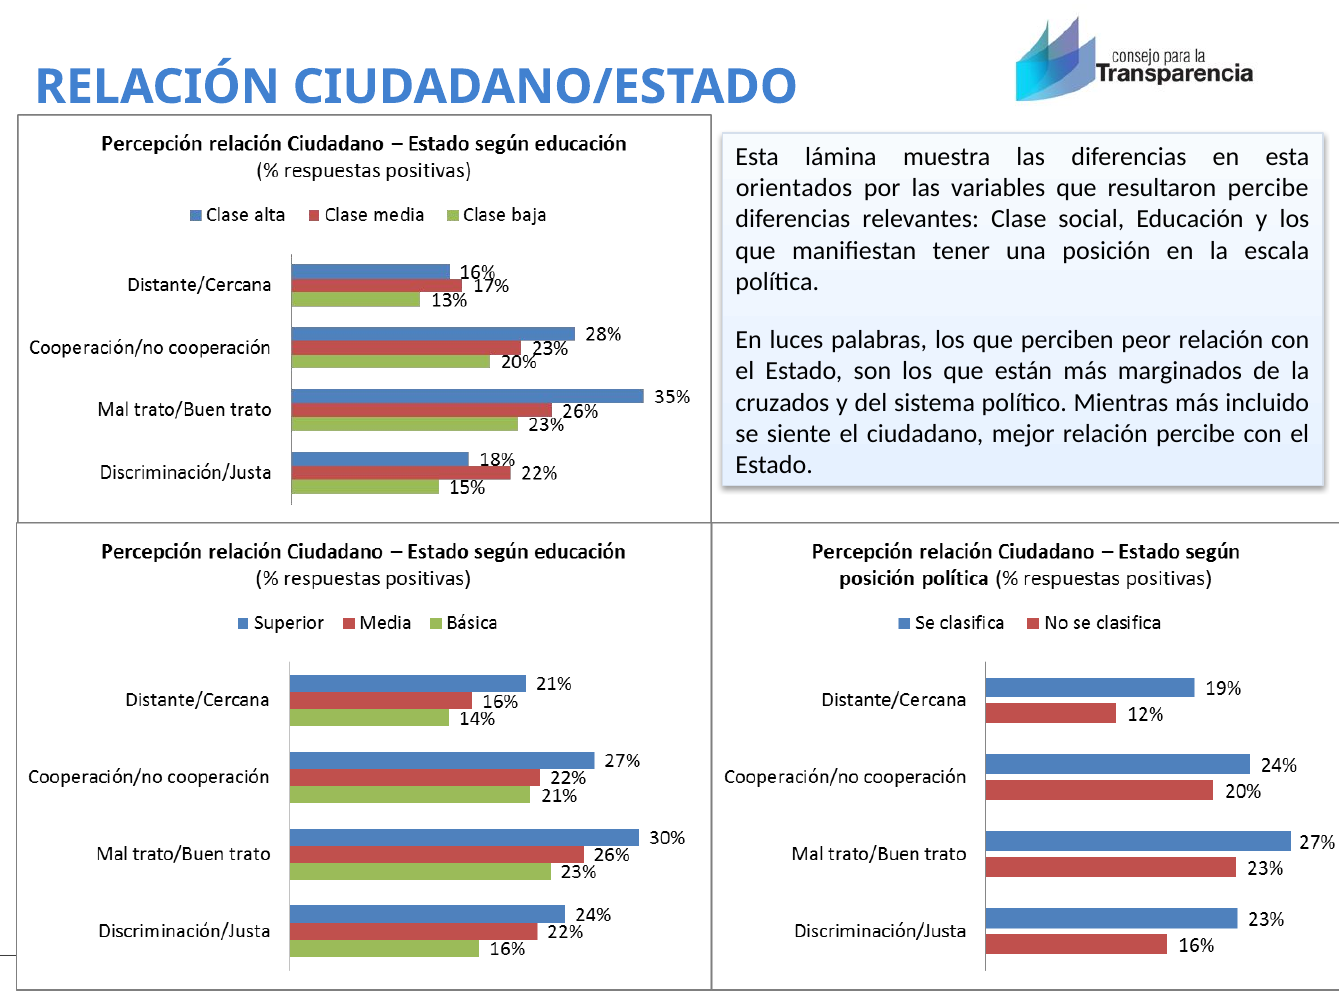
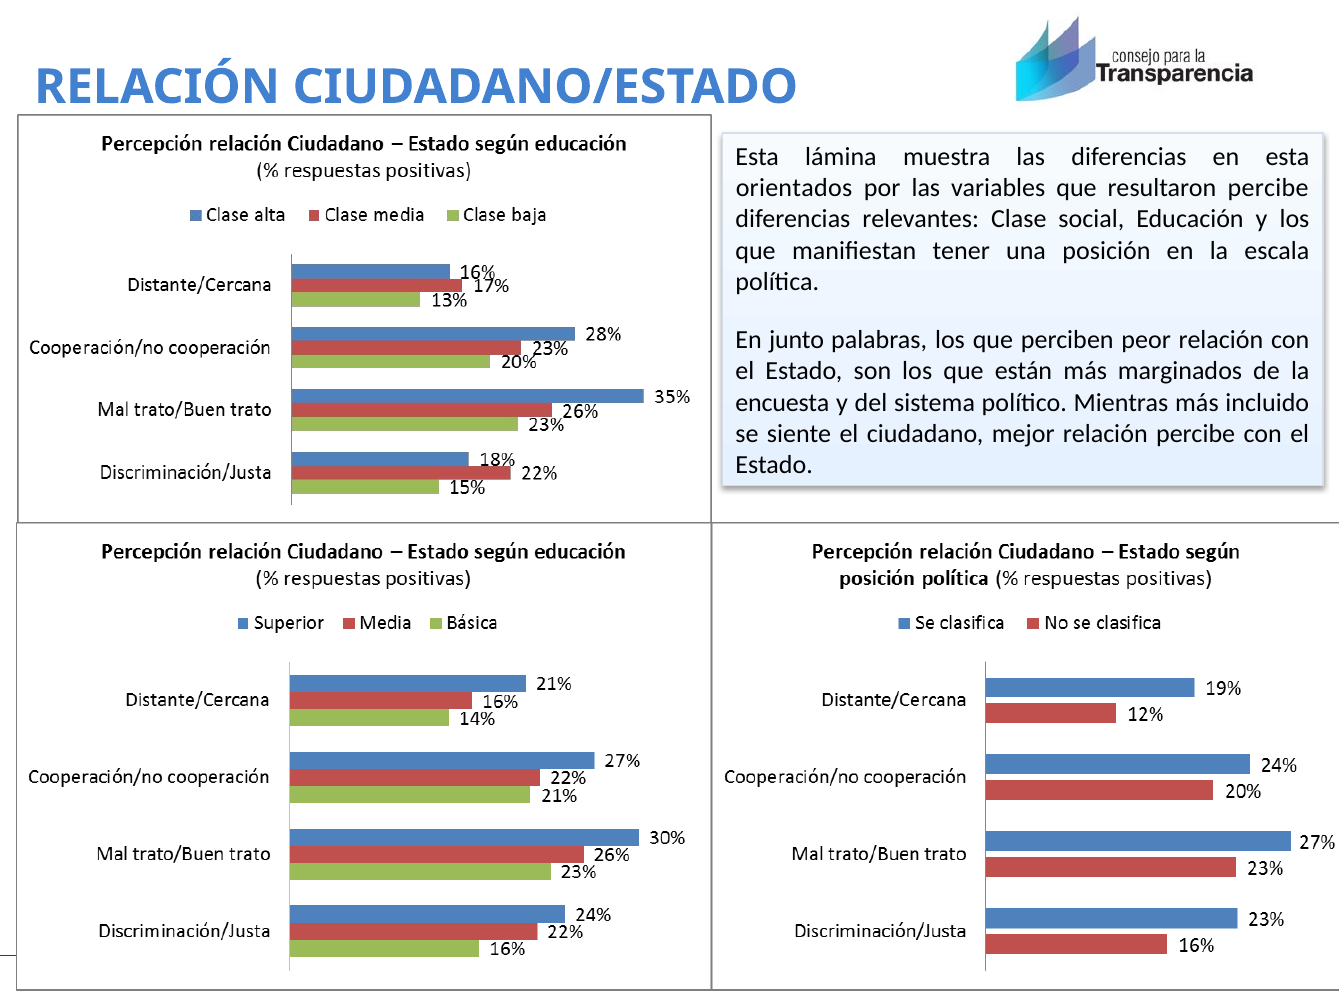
luces: luces -> junto
cruzados: cruzados -> encuesta
